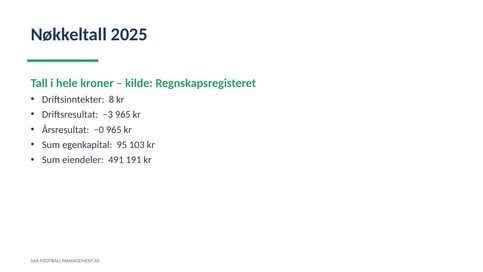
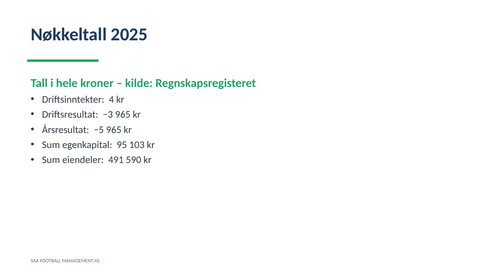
8: 8 -> 4
−0: −0 -> −5
191: 191 -> 590
